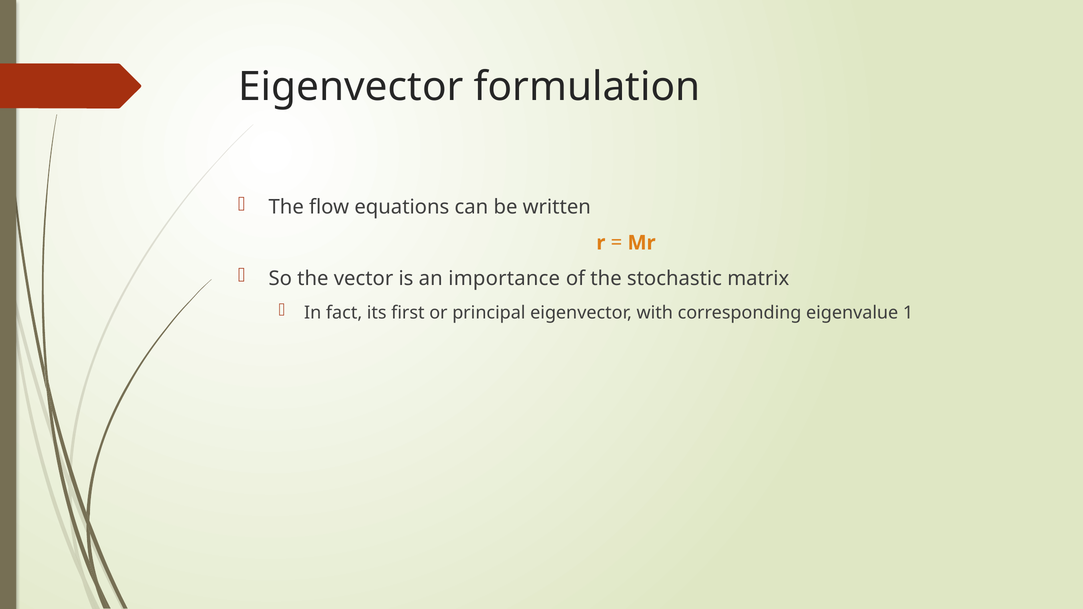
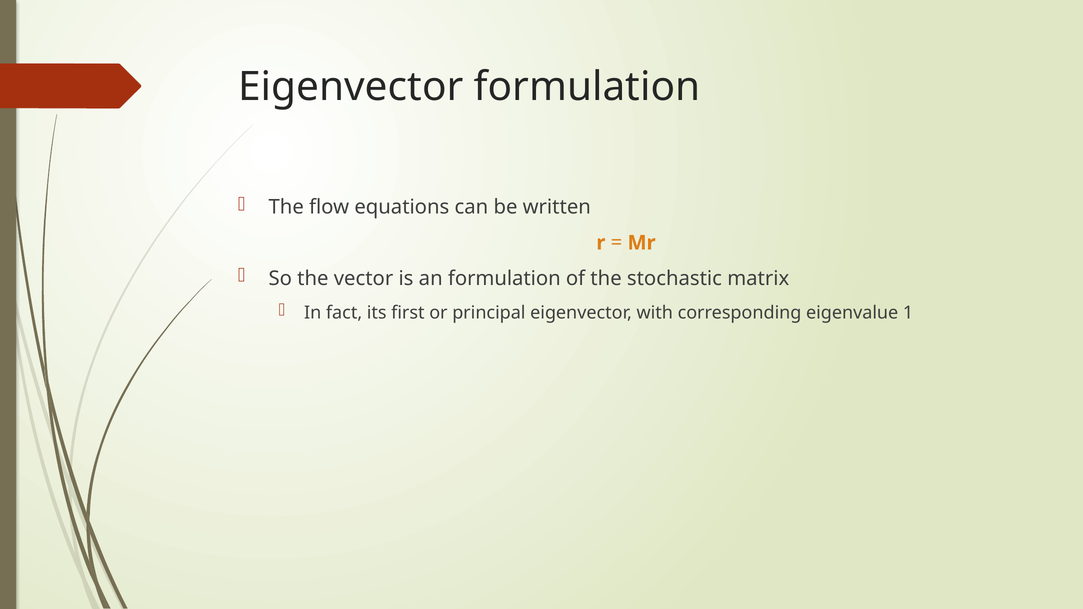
an importance: importance -> formulation
